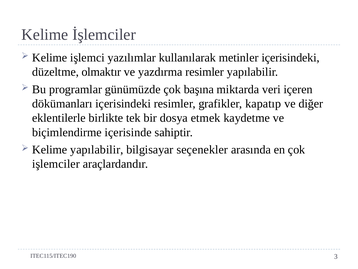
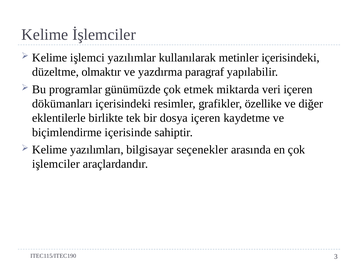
yazdırma resimler: resimler -> paragraf
başına: başına -> etmek
kapatıp: kapatıp -> özellike
dosya etmek: etmek -> içeren
Kelime yapılabilir: yapılabilir -> yazılımları
